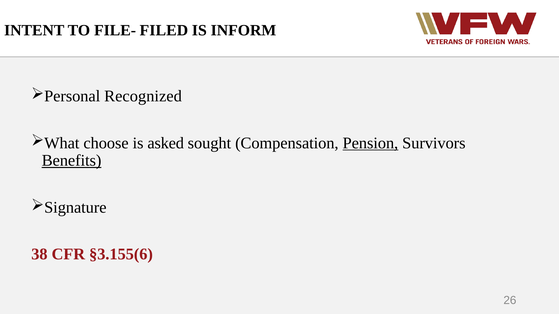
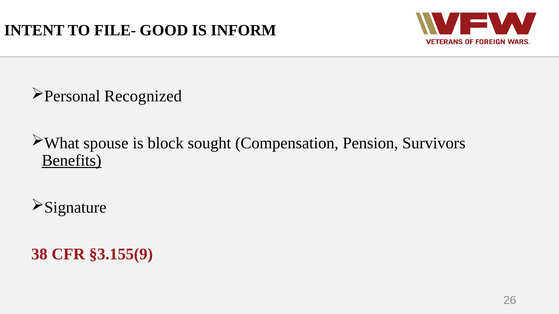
FILED: FILED -> GOOD
choose: choose -> spouse
asked: asked -> block
Pension underline: present -> none
§3.155(6: §3.155(6 -> §3.155(9
